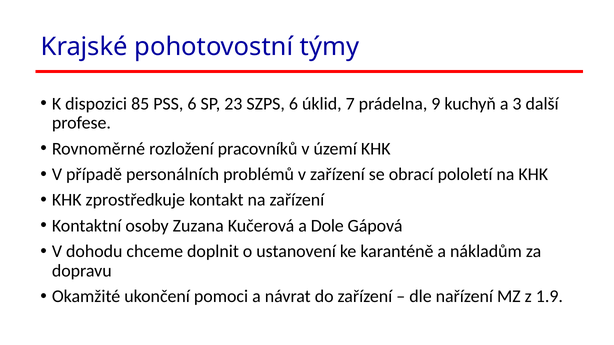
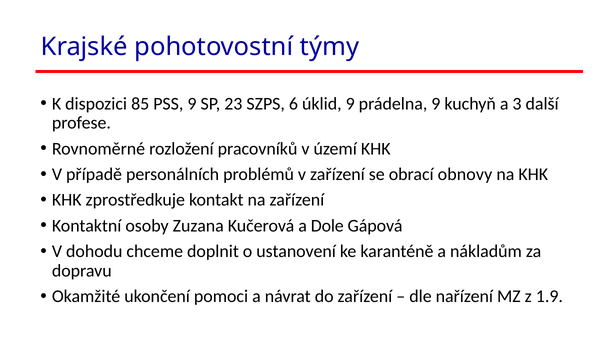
PSS 6: 6 -> 9
úklid 7: 7 -> 9
pololetí: pololetí -> obnovy
